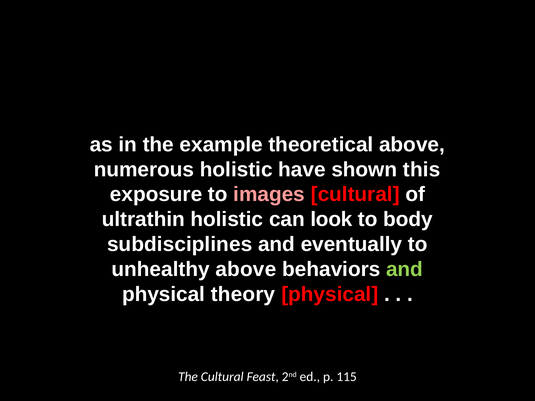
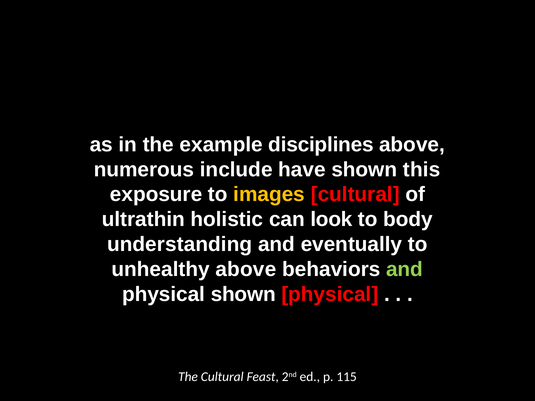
theoretical: theoretical -> disciplines
numerous holistic: holistic -> include
images colour: pink -> yellow
subdisciplines: subdisciplines -> understanding
physical theory: theory -> shown
